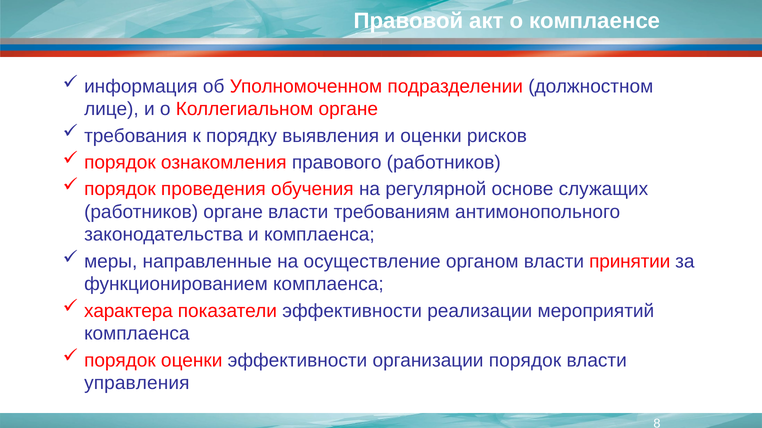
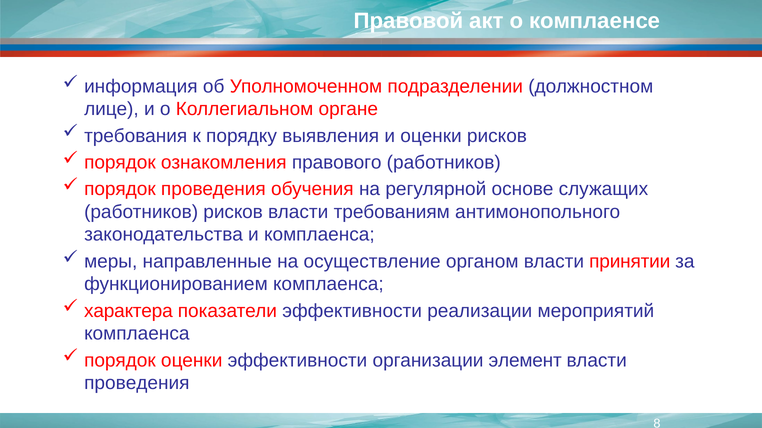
работников органе: органе -> рисков
организации порядок: порядок -> элемент
управления at (137, 384): управления -> проведения
